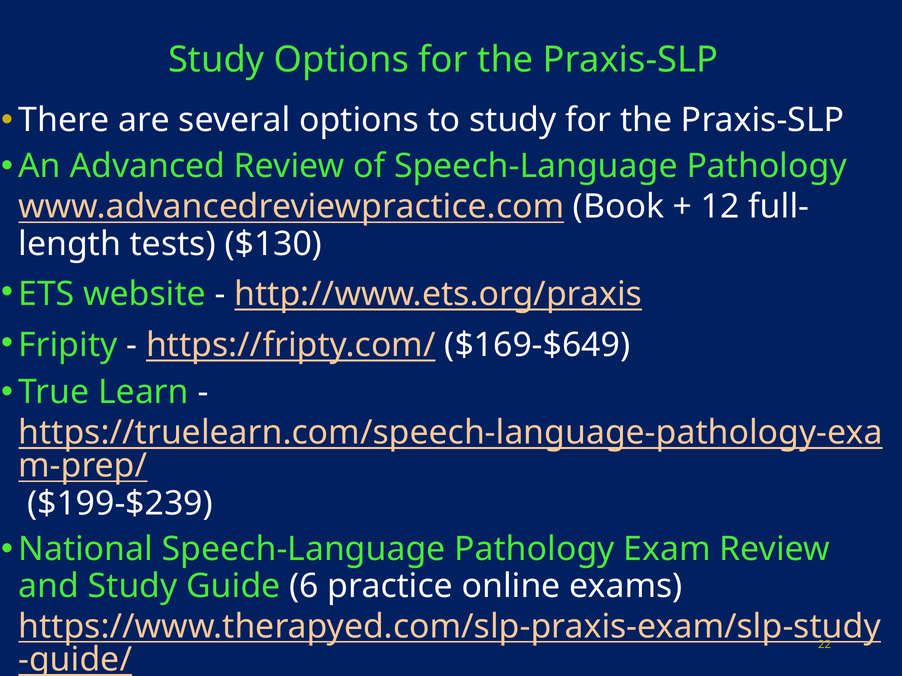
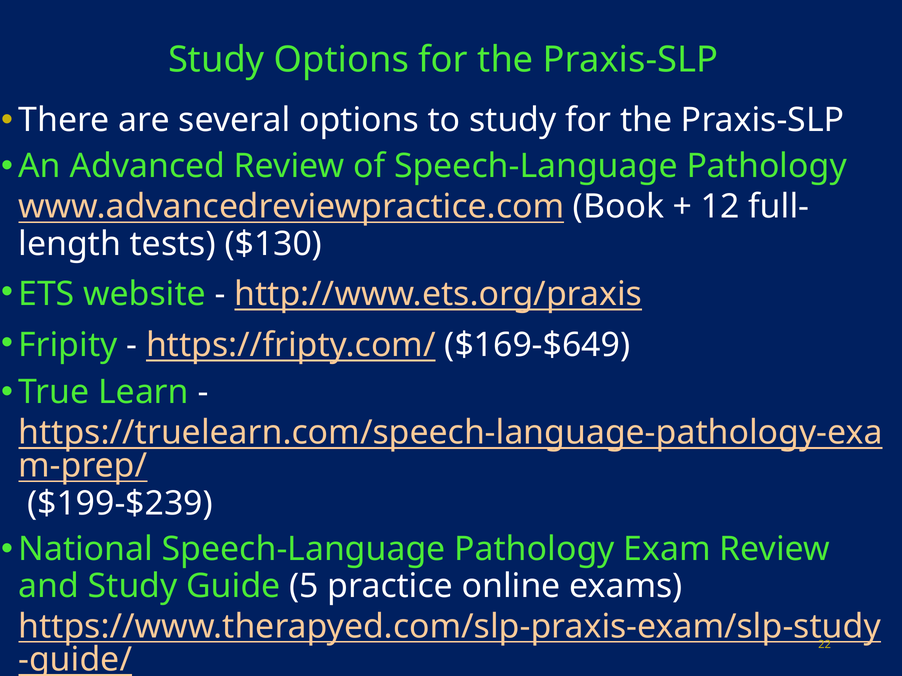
6: 6 -> 5
